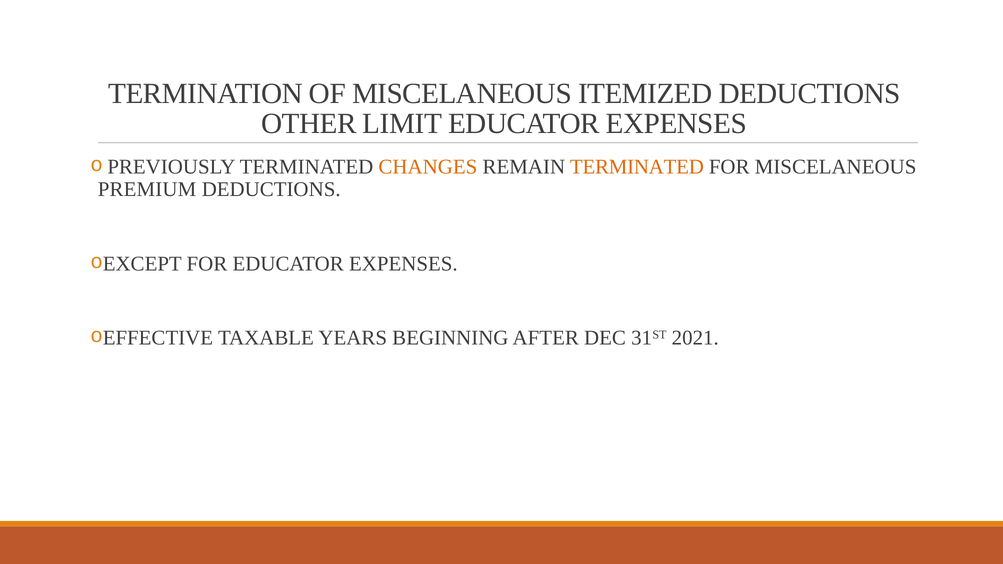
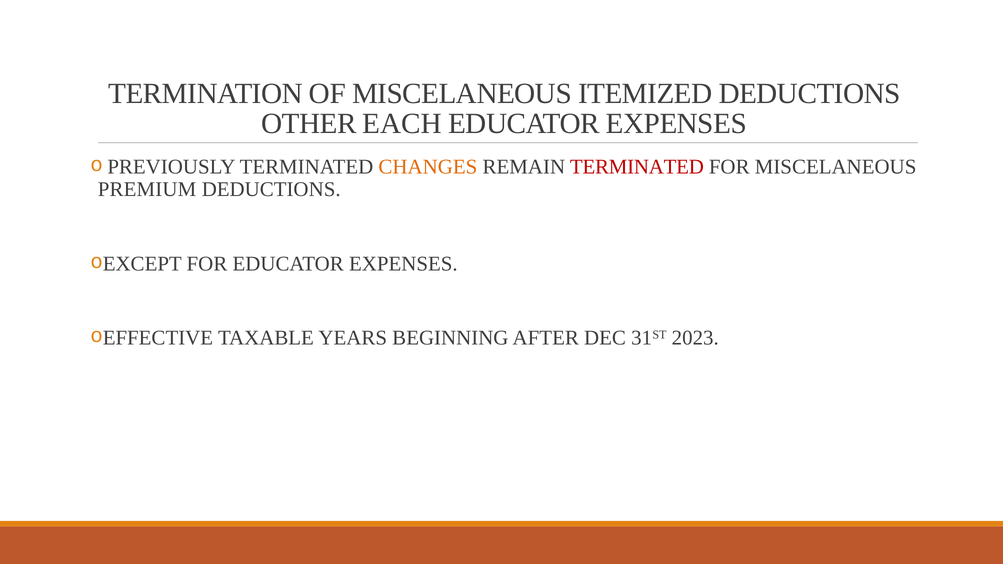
LIMIT: LIMIT -> EACH
TERMINATED at (637, 167) colour: orange -> red
2021: 2021 -> 2023
